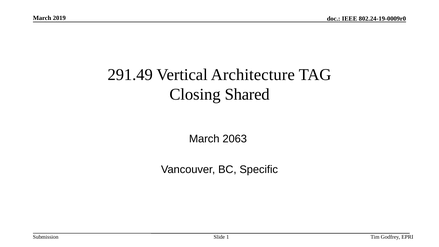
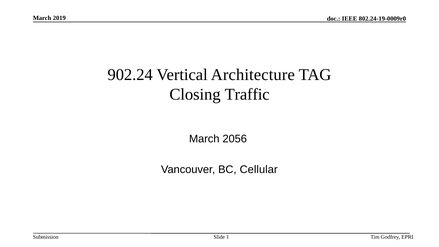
291.49: 291.49 -> 902.24
Shared: Shared -> Traffic
2063: 2063 -> 2056
Specific: Specific -> Cellular
